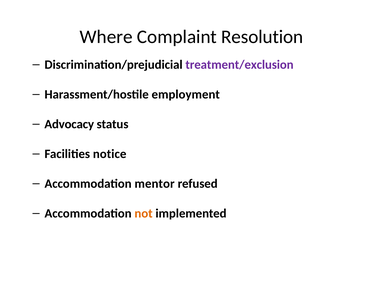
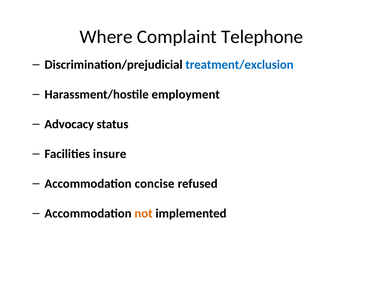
Resolution: Resolution -> Telephone
treatment/exclusion colour: purple -> blue
notice: notice -> insure
mentor: mentor -> concise
